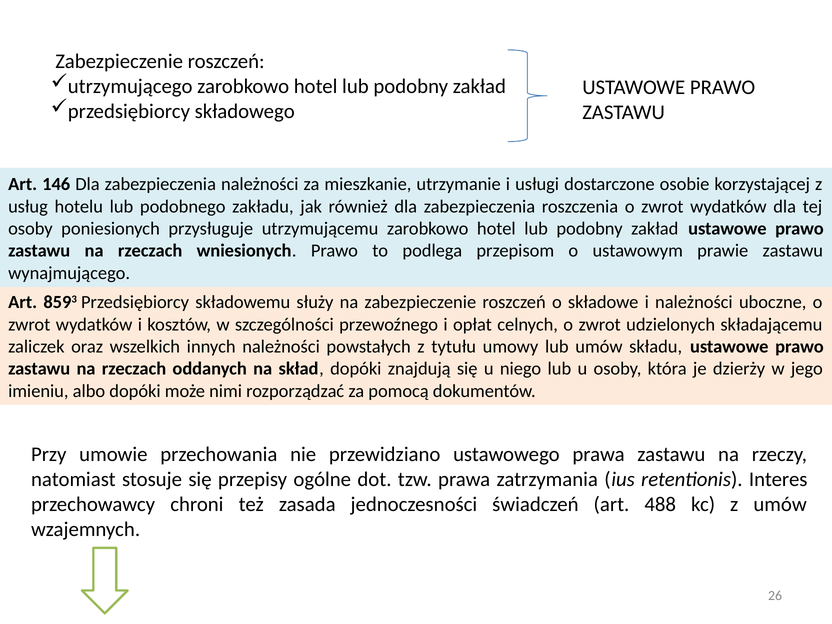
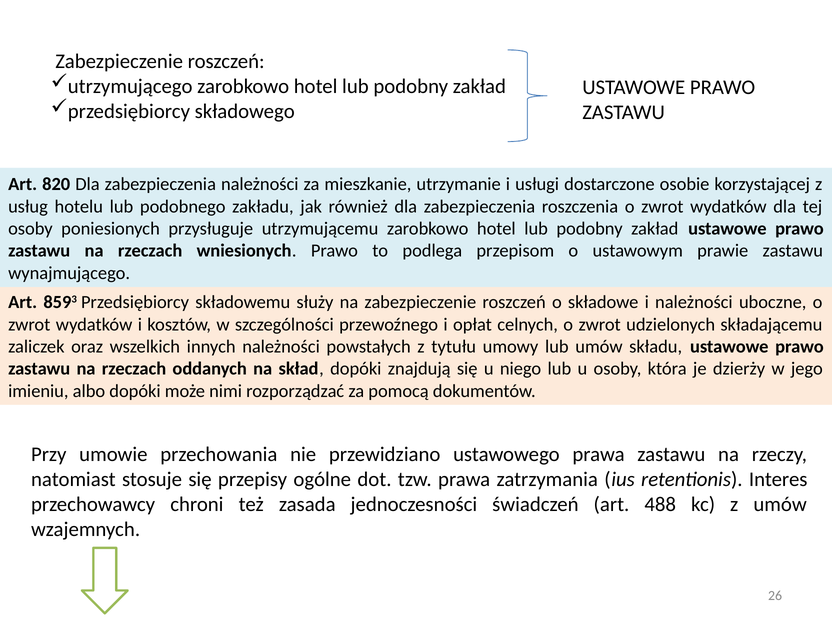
146: 146 -> 820
